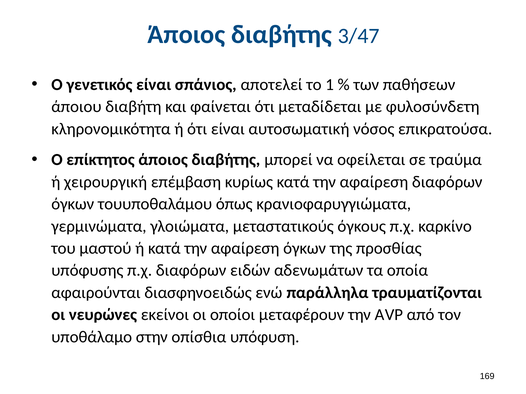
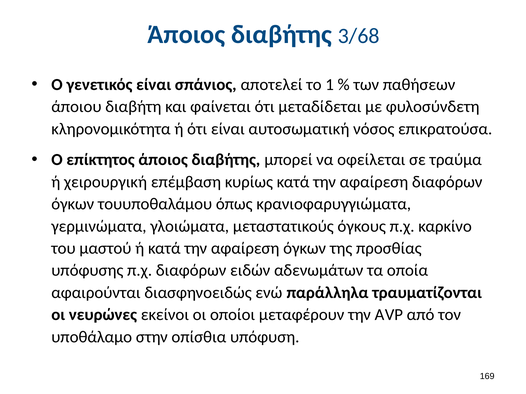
3/47: 3/47 -> 3/68
